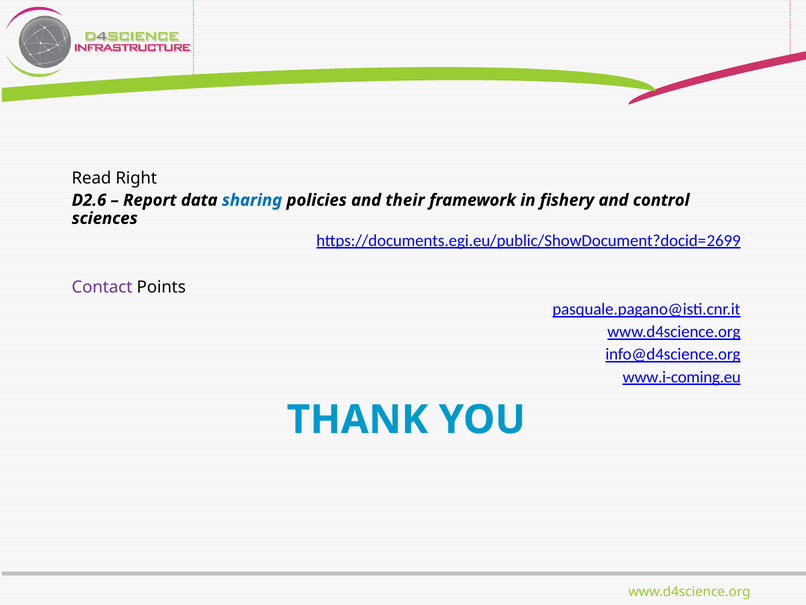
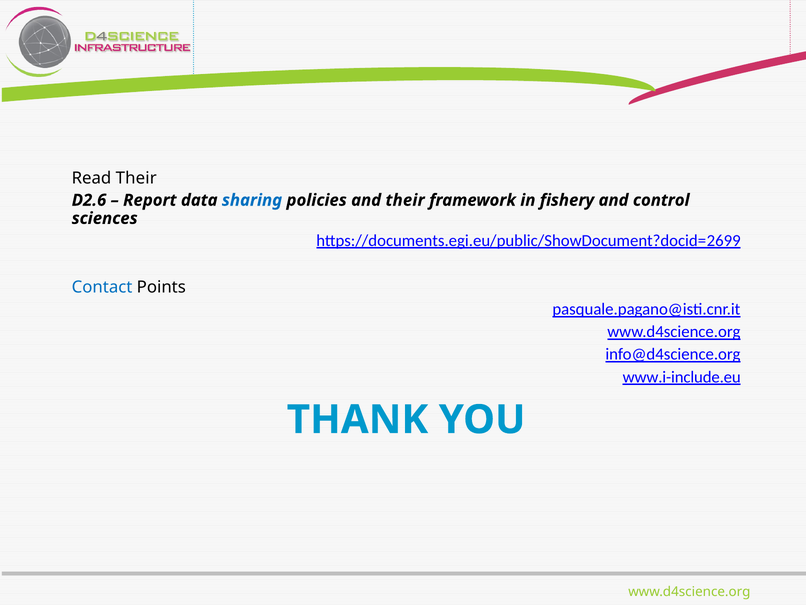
Read Right: Right -> Their
Contact colour: purple -> blue
www.i-coming.eu: www.i-coming.eu -> www.i-include.eu
